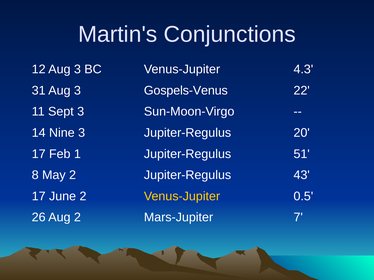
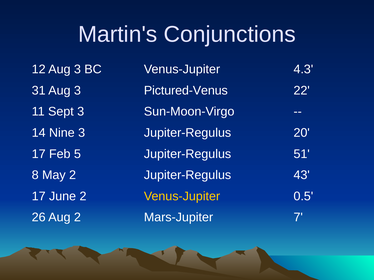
Gospels-Venus: Gospels-Venus -> Pictured-Venus
1: 1 -> 5
